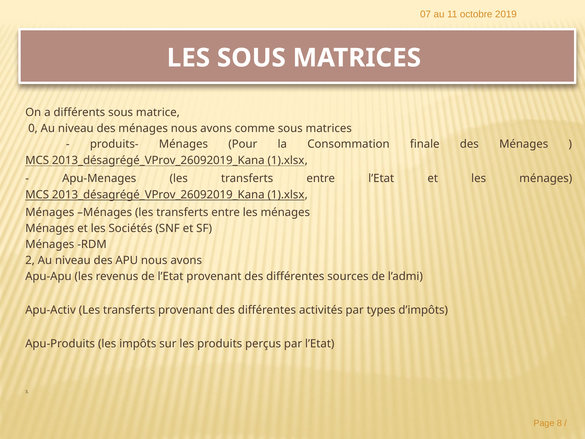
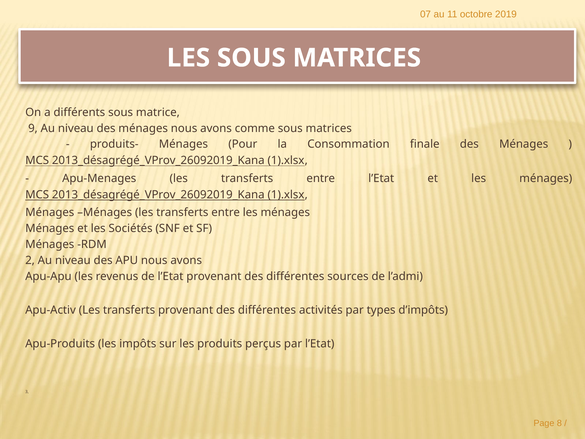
0: 0 -> 9
